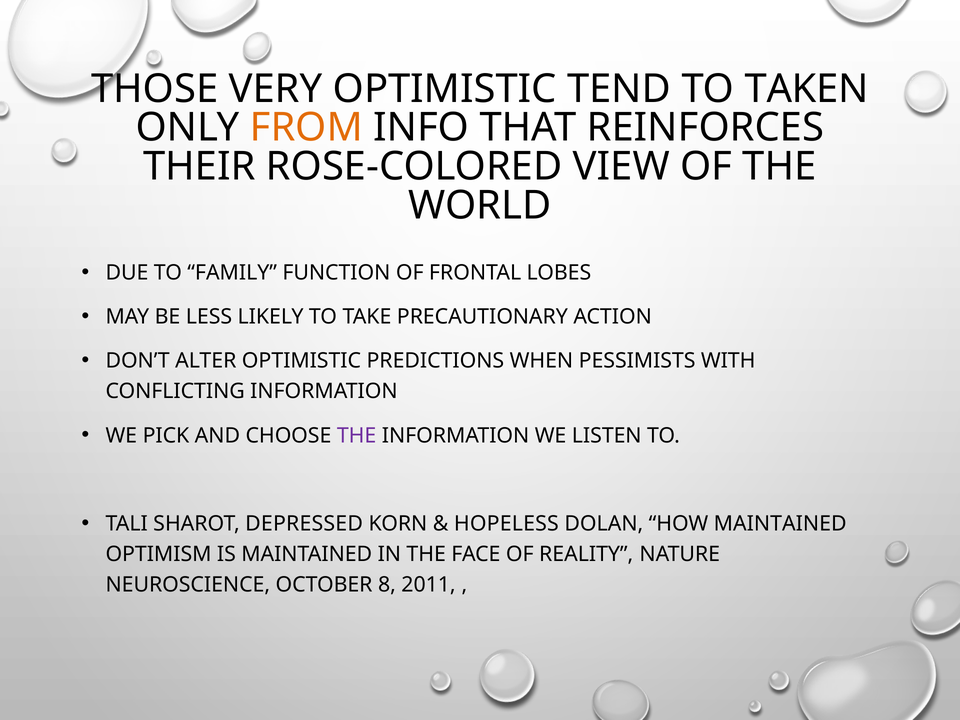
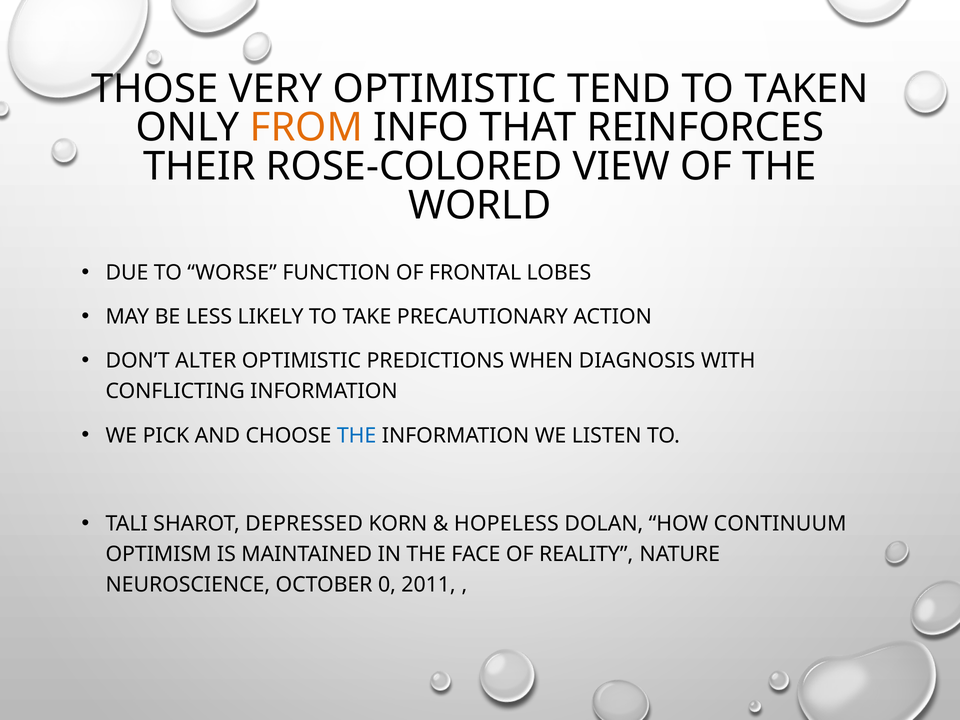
FAMILY: FAMILY -> WORSE
PESSIMISTS: PESSIMISTS -> DIAGNOSIS
THE at (357, 435) colour: purple -> blue
HOW MAINTAINED: MAINTAINED -> CONTINUUM
8: 8 -> 0
